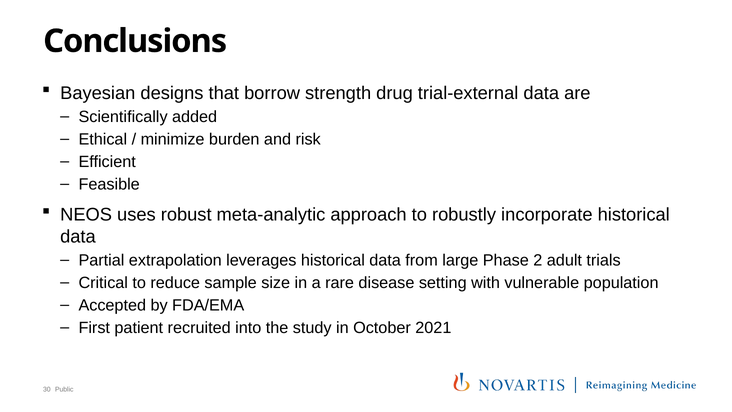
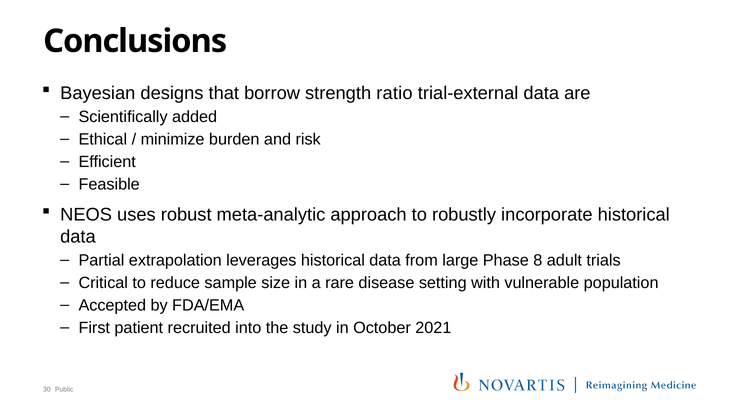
drug: drug -> ratio
2: 2 -> 8
